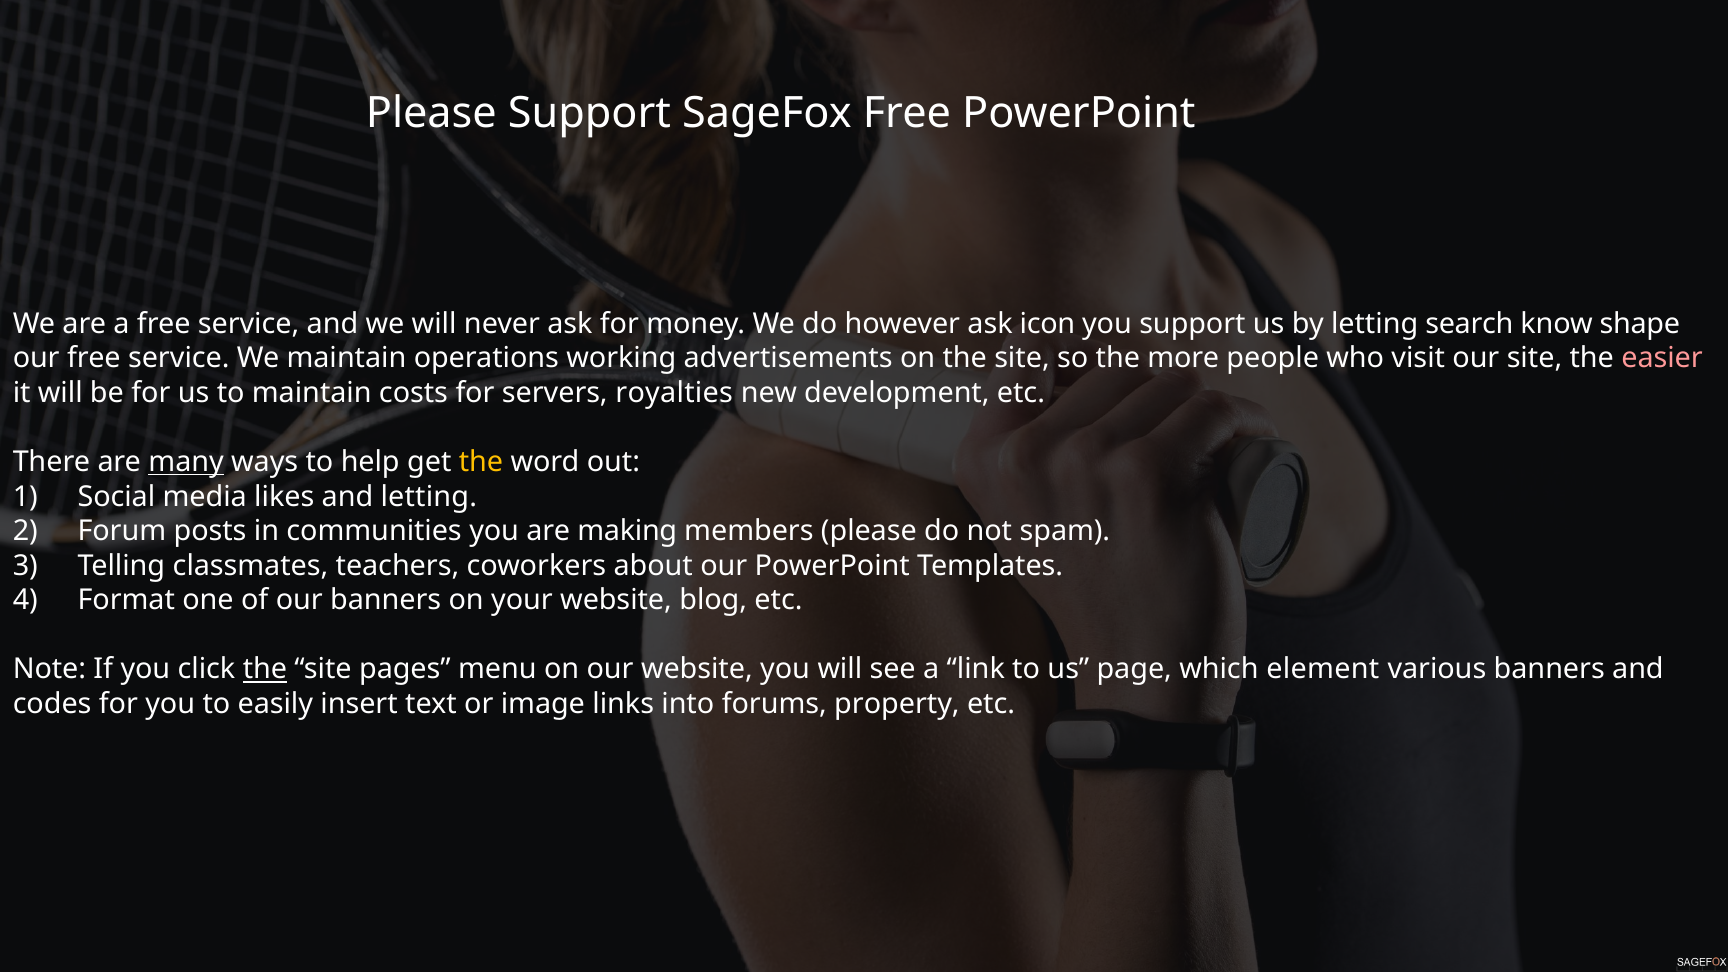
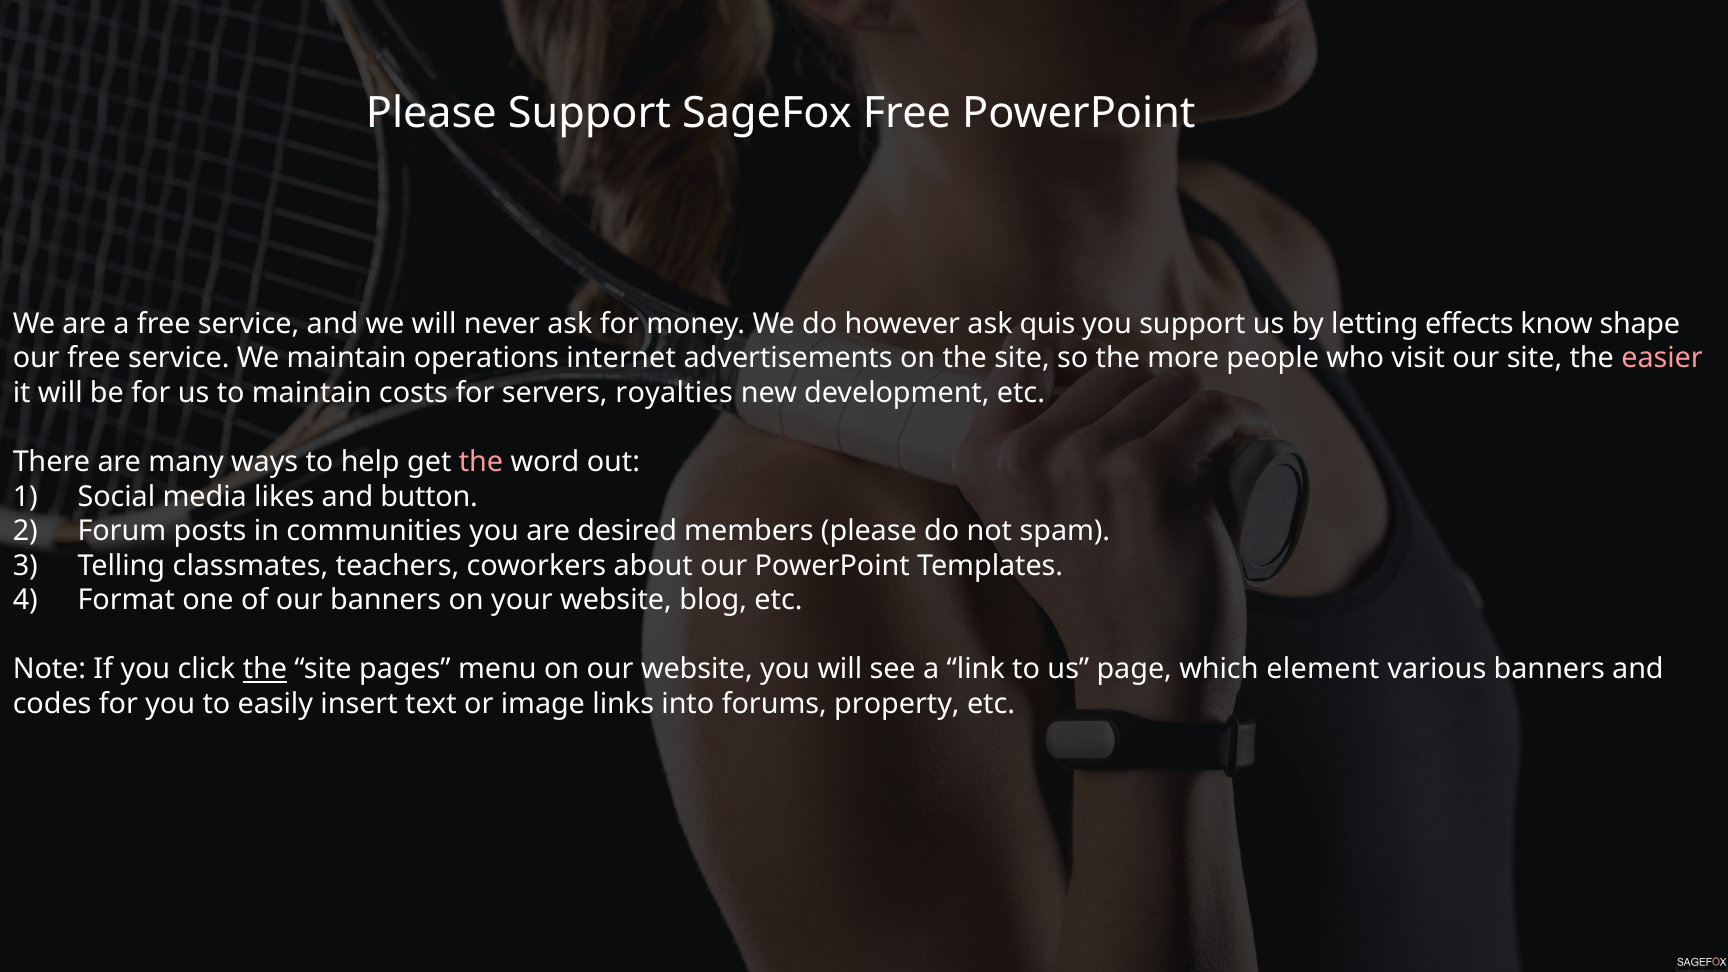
icon: icon -> quis
search: search -> effects
working: working -> internet
many underline: present -> none
the at (481, 462) colour: yellow -> pink
and letting: letting -> button
making: making -> desired
